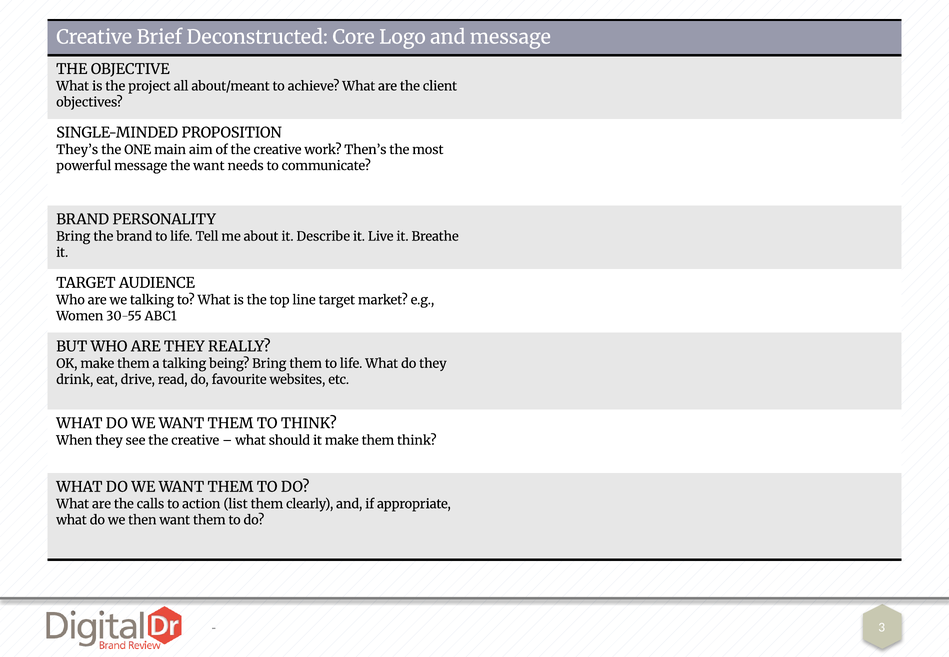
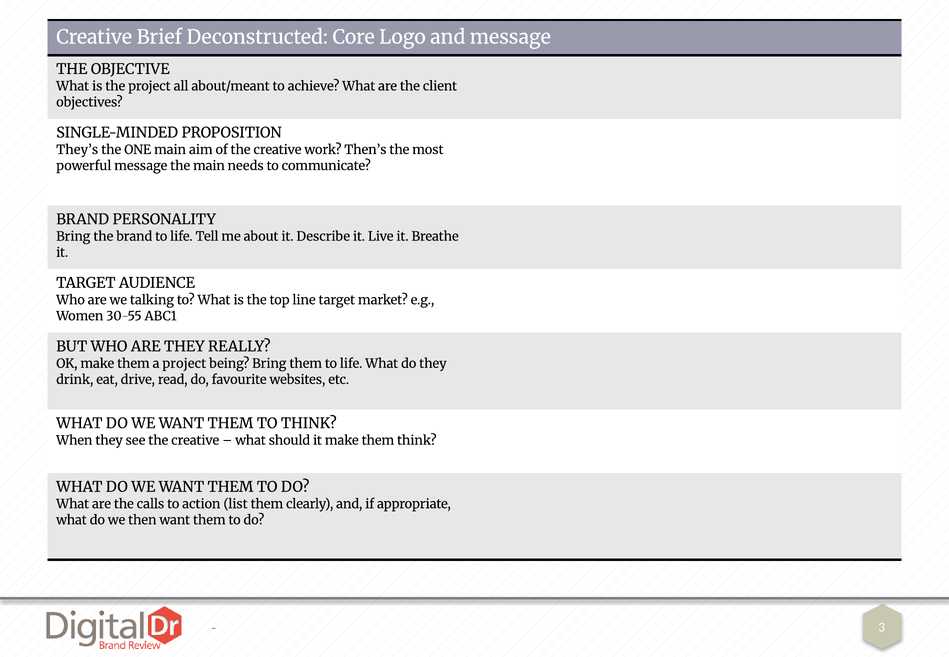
the want: want -> main
a talking: talking -> project
